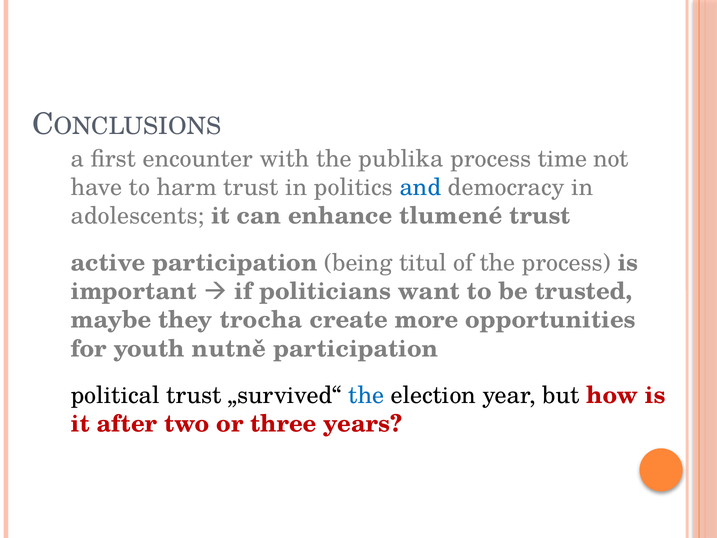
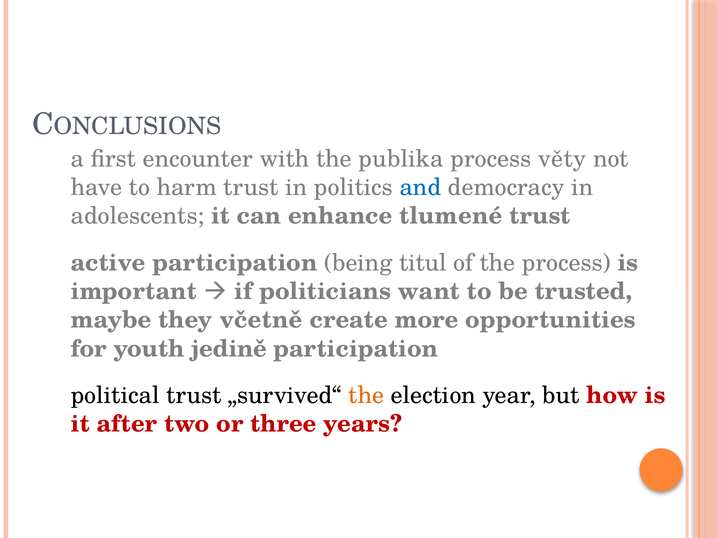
time: time -> věty
trocha: trocha -> včetně
nutně: nutně -> jedině
the at (366, 395) colour: blue -> orange
